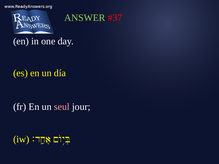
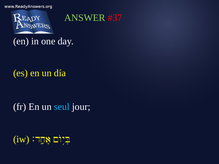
seul colour: pink -> light blue
